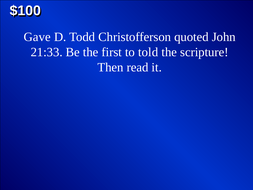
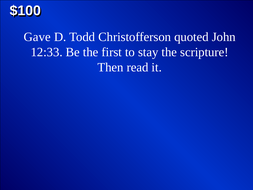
21:33: 21:33 -> 12:33
told: told -> stay
